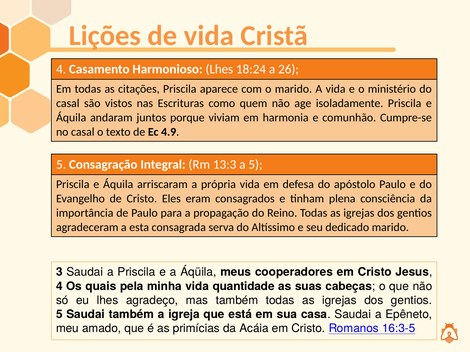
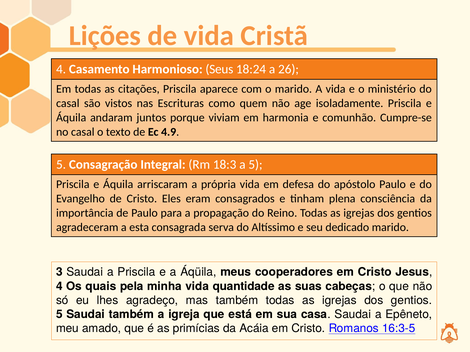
Harmonioso Lhes: Lhes -> Seus
13:3: 13:3 -> 18:3
